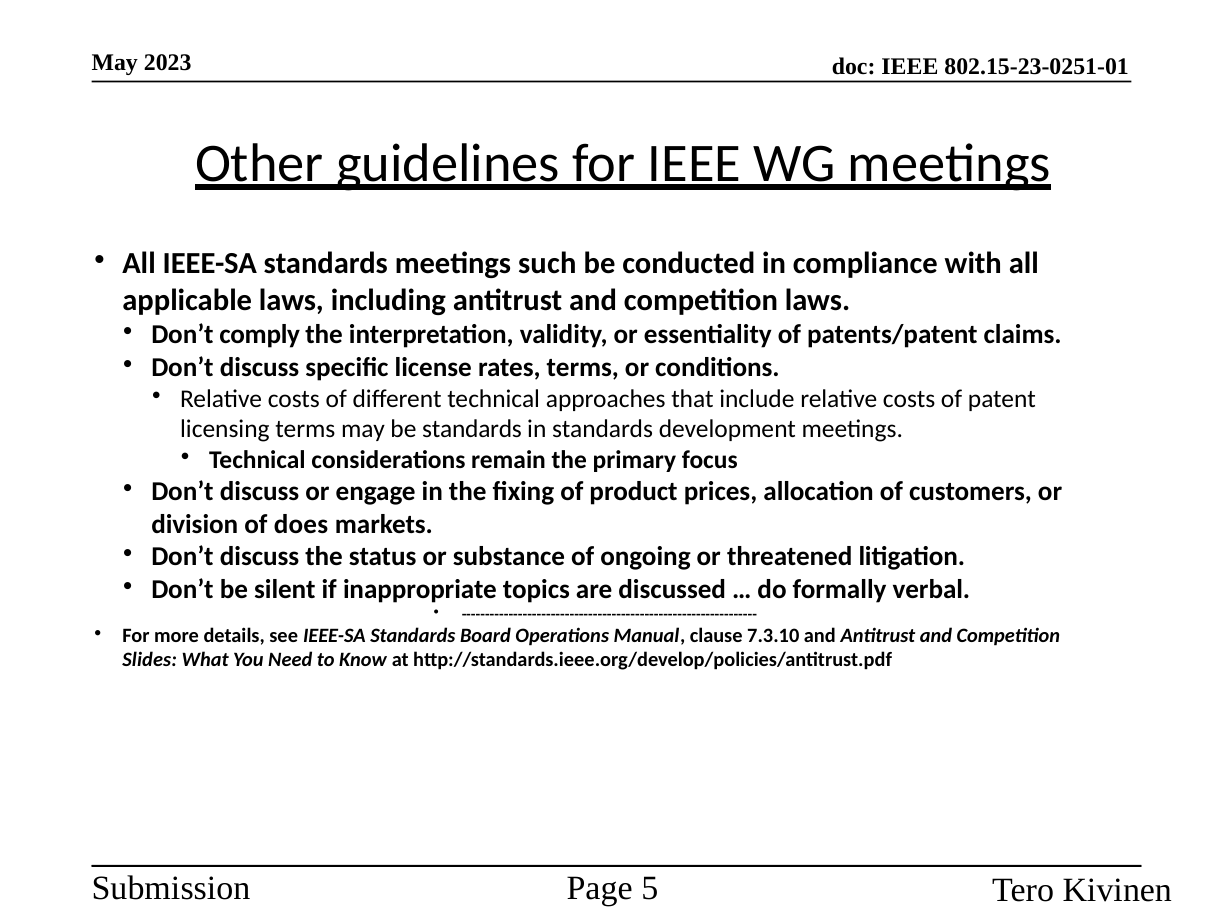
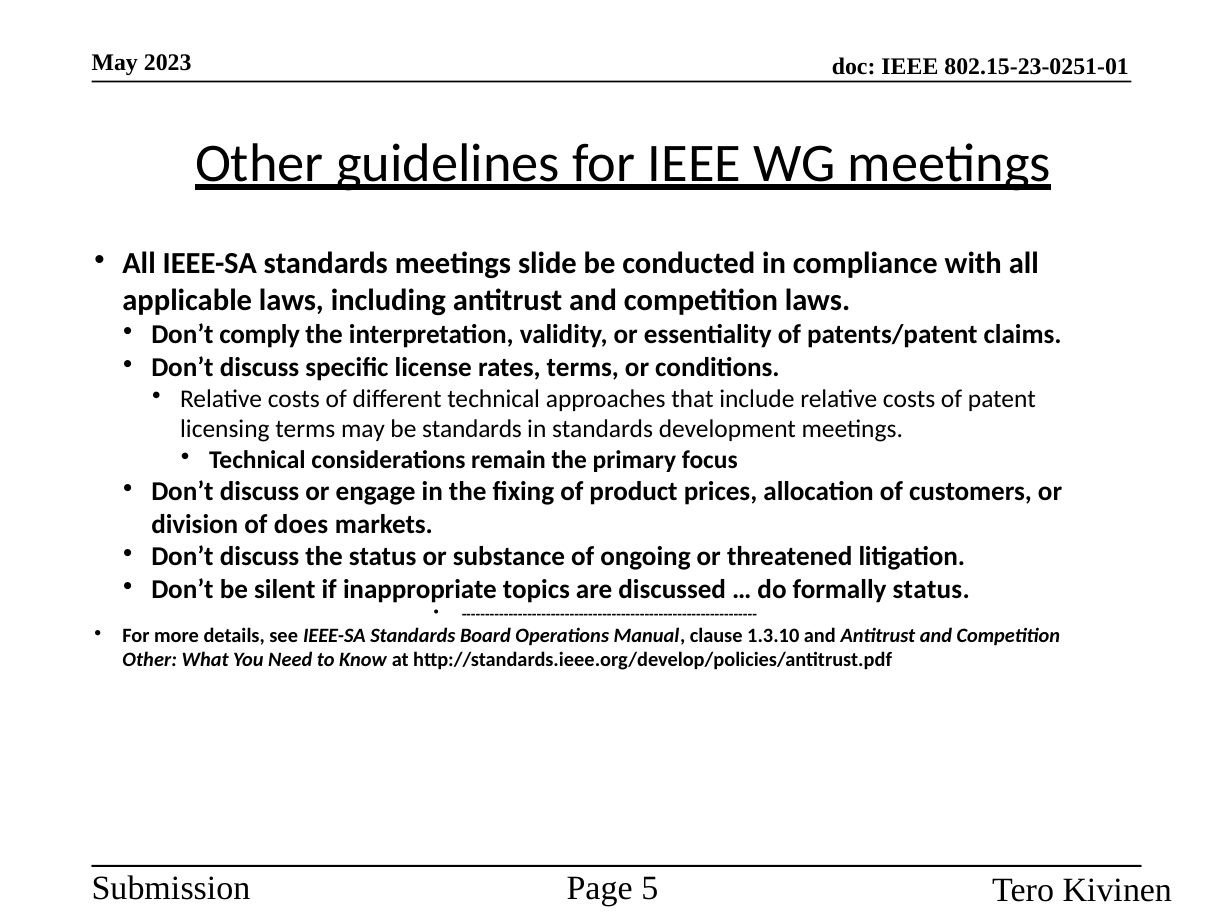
such: such -> slide
formally verbal: verbal -> status
7.3.10: 7.3.10 -> 1.3.10
Slides at (150, 660): Slides -> Other
